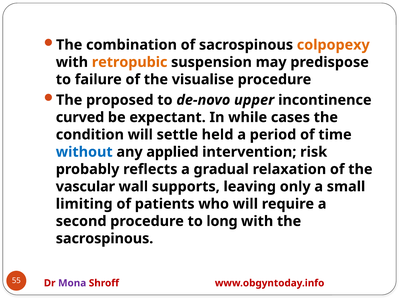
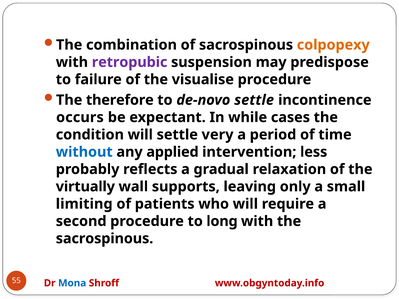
retropubic colour: orange -> purple
proposed: proposed -> therefore
de-novo upper: upper -> settle
curved: curved -> occurs
held: held -> very
risk: risk -> less
vascular: vascular -> virtually
Mona colour: purple -> blue
